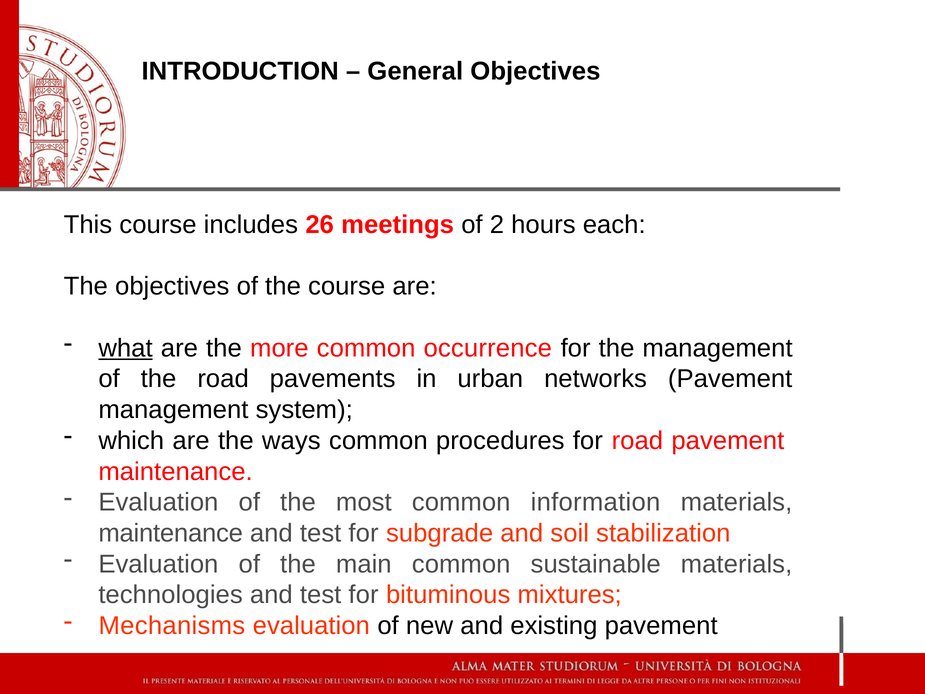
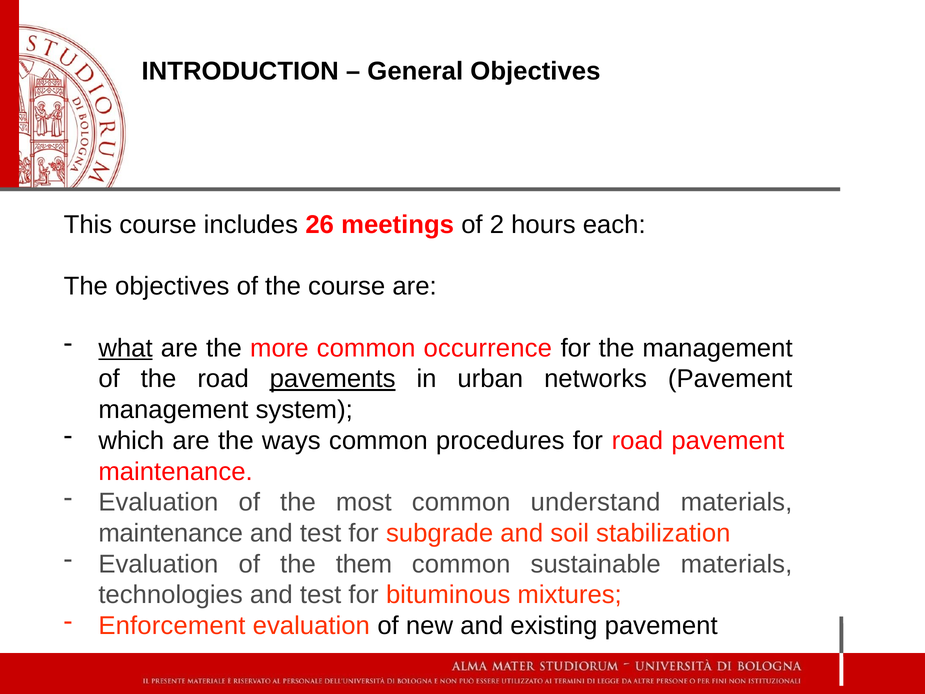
pavements underline: none -> present
information: information -> understand
main: main -> them
Mechanisms: Mechanisms -> Enforcement
